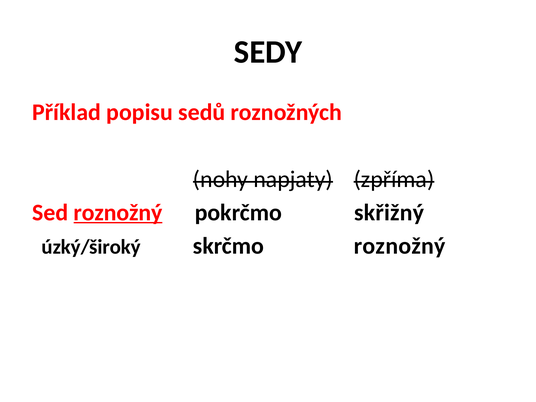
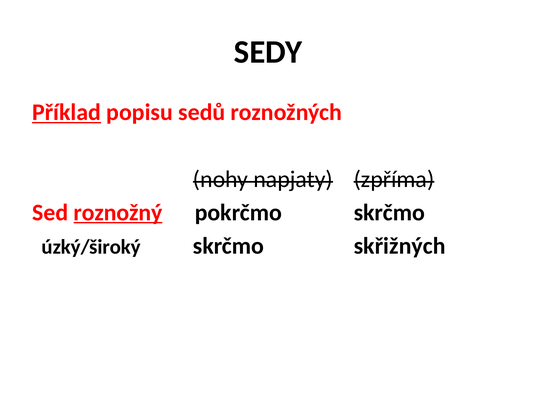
Příklad underline: none -> present
pokrčmo skřižný: skřižný -> skrčmo
skrčmo roznožný: roznožný -> skřižných
